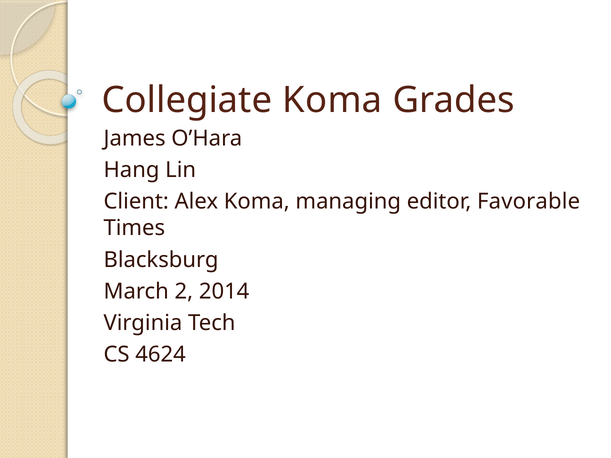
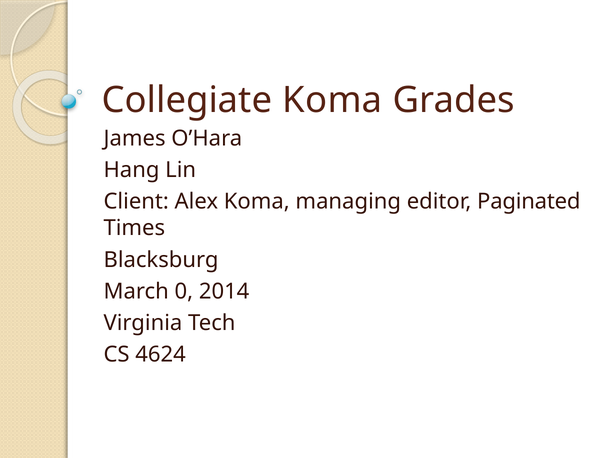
Favorable: Favorable -> Paginated
2: 2 -> 0
